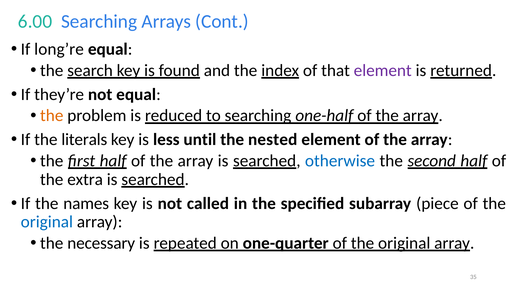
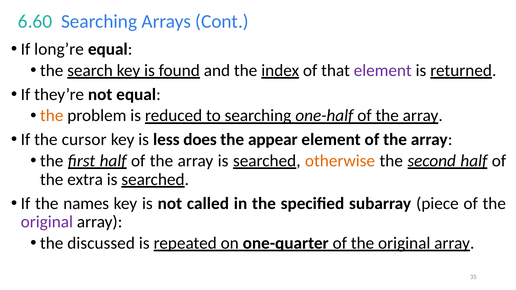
6.00: 6.00 -> 6.60
literals: literals -> cursor
until: until -> does
nested: nested -> appear
otherwise colour: blue -> orange
original at (47, 222) colour: blue -> purple
necessary: necessary -> discussed
